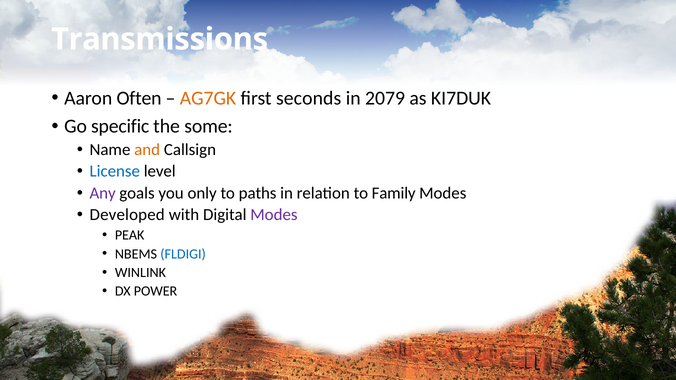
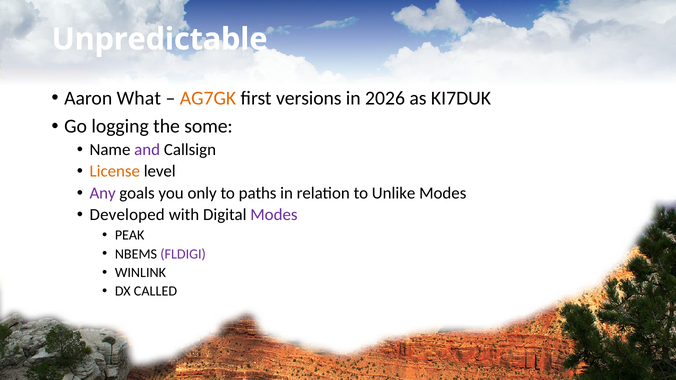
Transmissions: Transmissions -> Unpredictable
Often: Often -> What
seconds: seconds -> versions
2079: 2079 -> 2026
specific: specific -> logging
and colour: orange -> purple
License colour: blue -> orange
Family: Family -> Unlike
FLDIGI colour: blue -> purple
POWER: POWER -> CALLED
